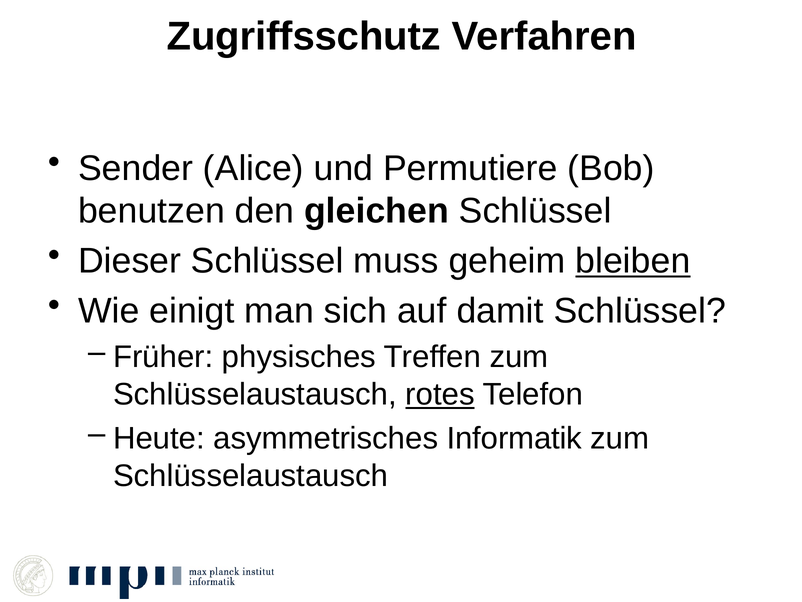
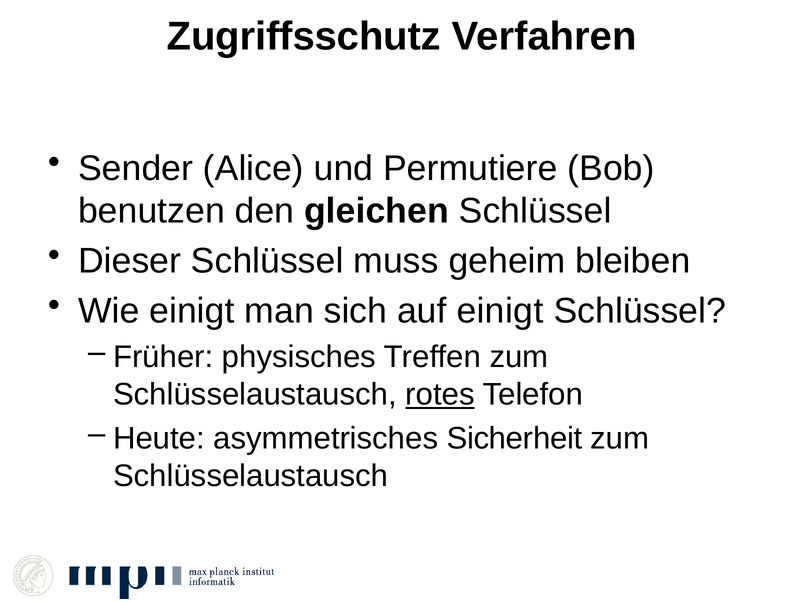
bleiben underline: present -> none
auf damit: damit -> einigt
Informatik: Informatik -> Sicherheit
